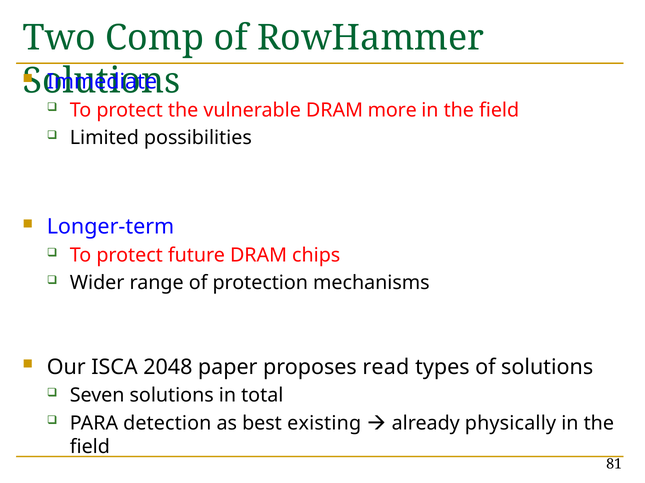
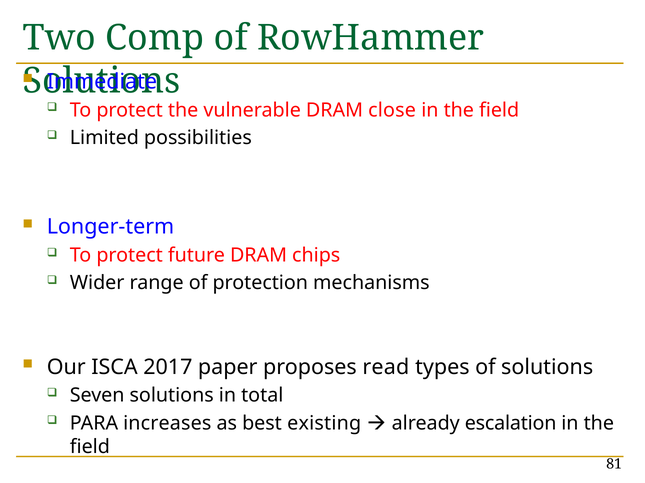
more: more -> close
2048: 2048 -> 2017
detection: detection -> increases
physically: physically -> escalation
